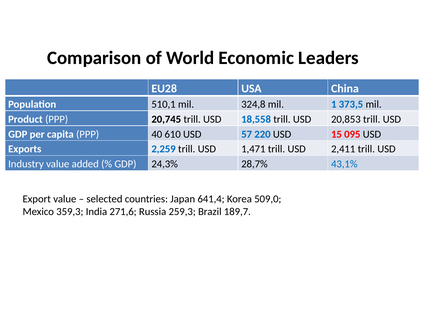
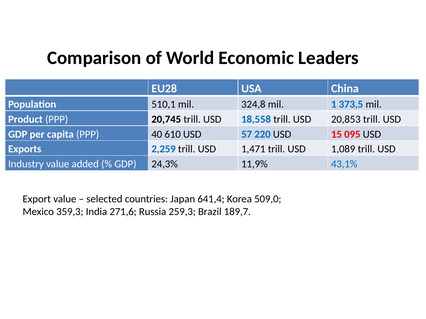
2,411: 2,411 -> 1,089
28,7%: 28,7% -> 11,9%
